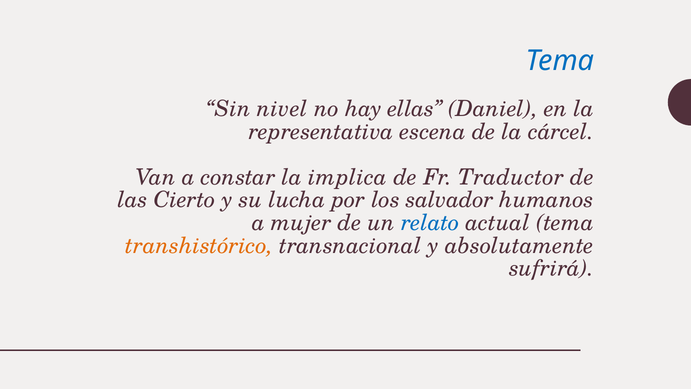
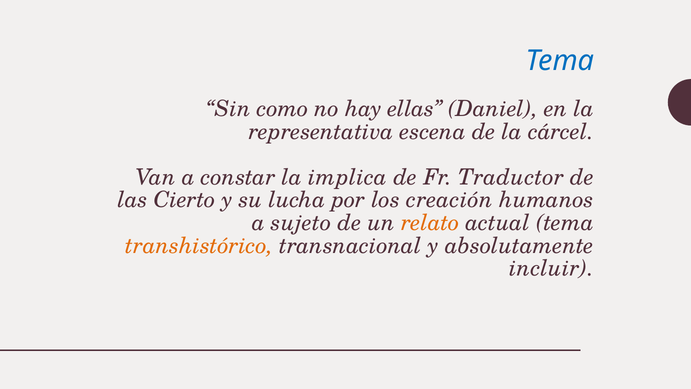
nivel: nivel -> como
salvador: salvador -> creación
mujer: mujer -> sujeto
relato colour: blue -> orange
sufrirá: sufrirá -> incluir
